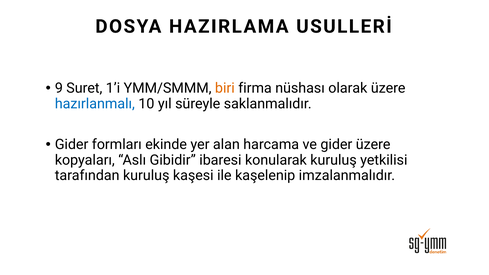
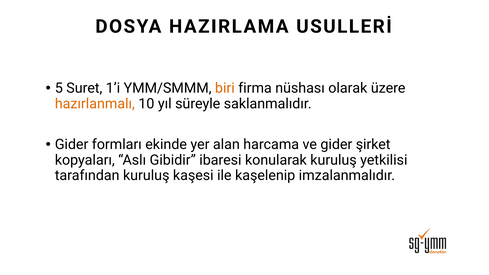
9: 9 -> 5
hazırlanmalı colour: blue -> orange
gider üzere: üzere -> şirket
